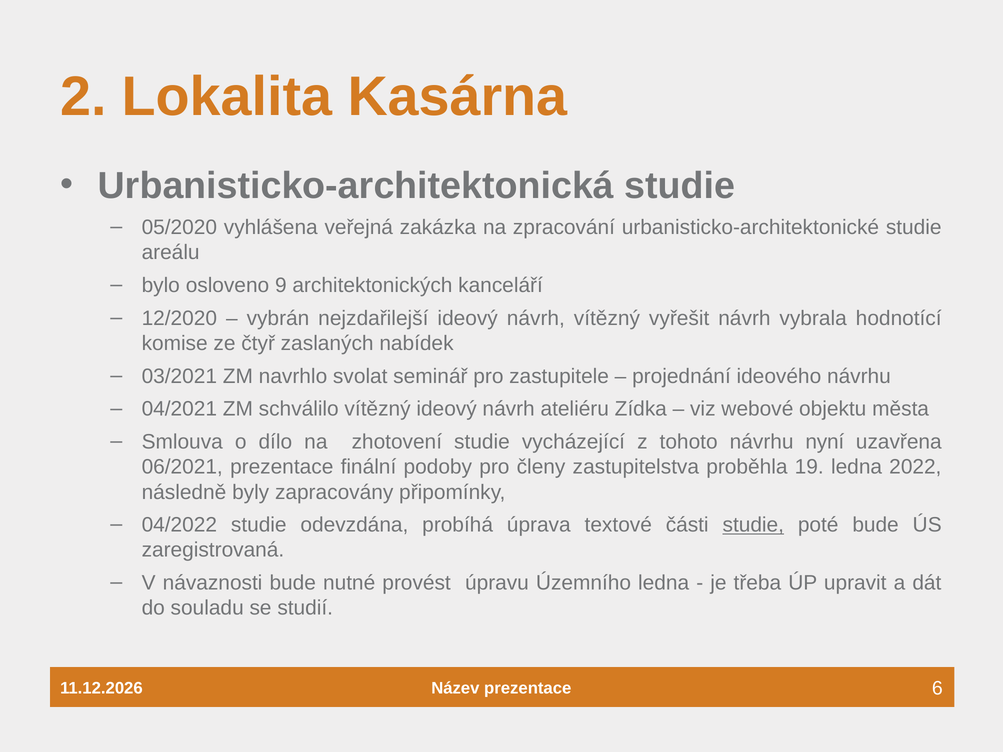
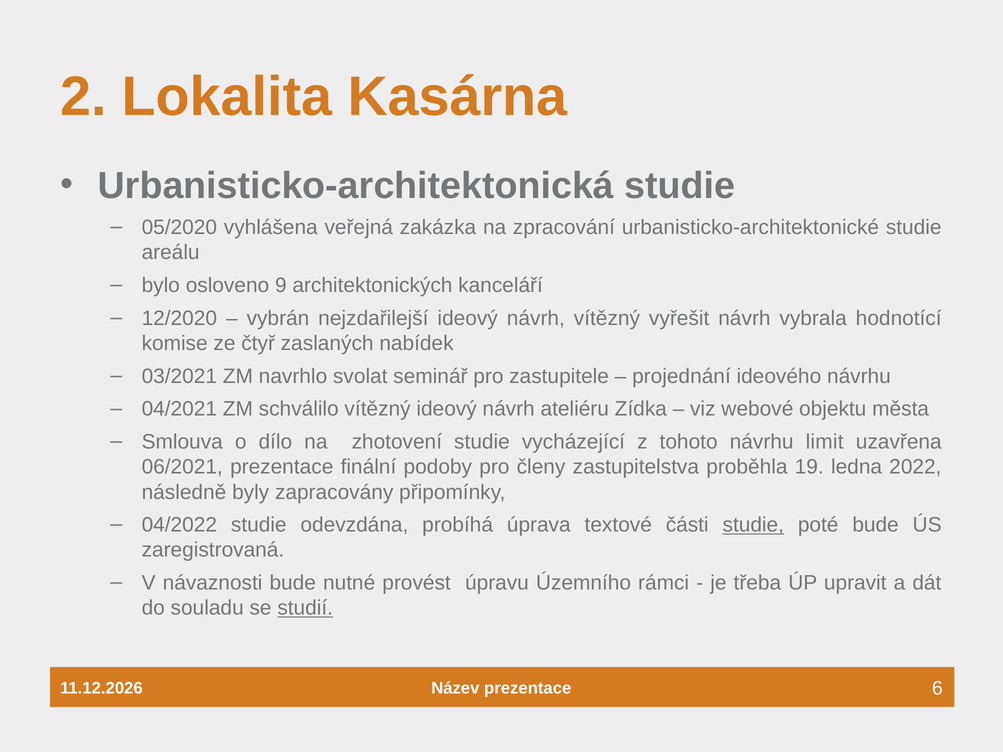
nyní: nyní -> limit
Územního ledna: ledna -> rámci
studií underline: none -> present
